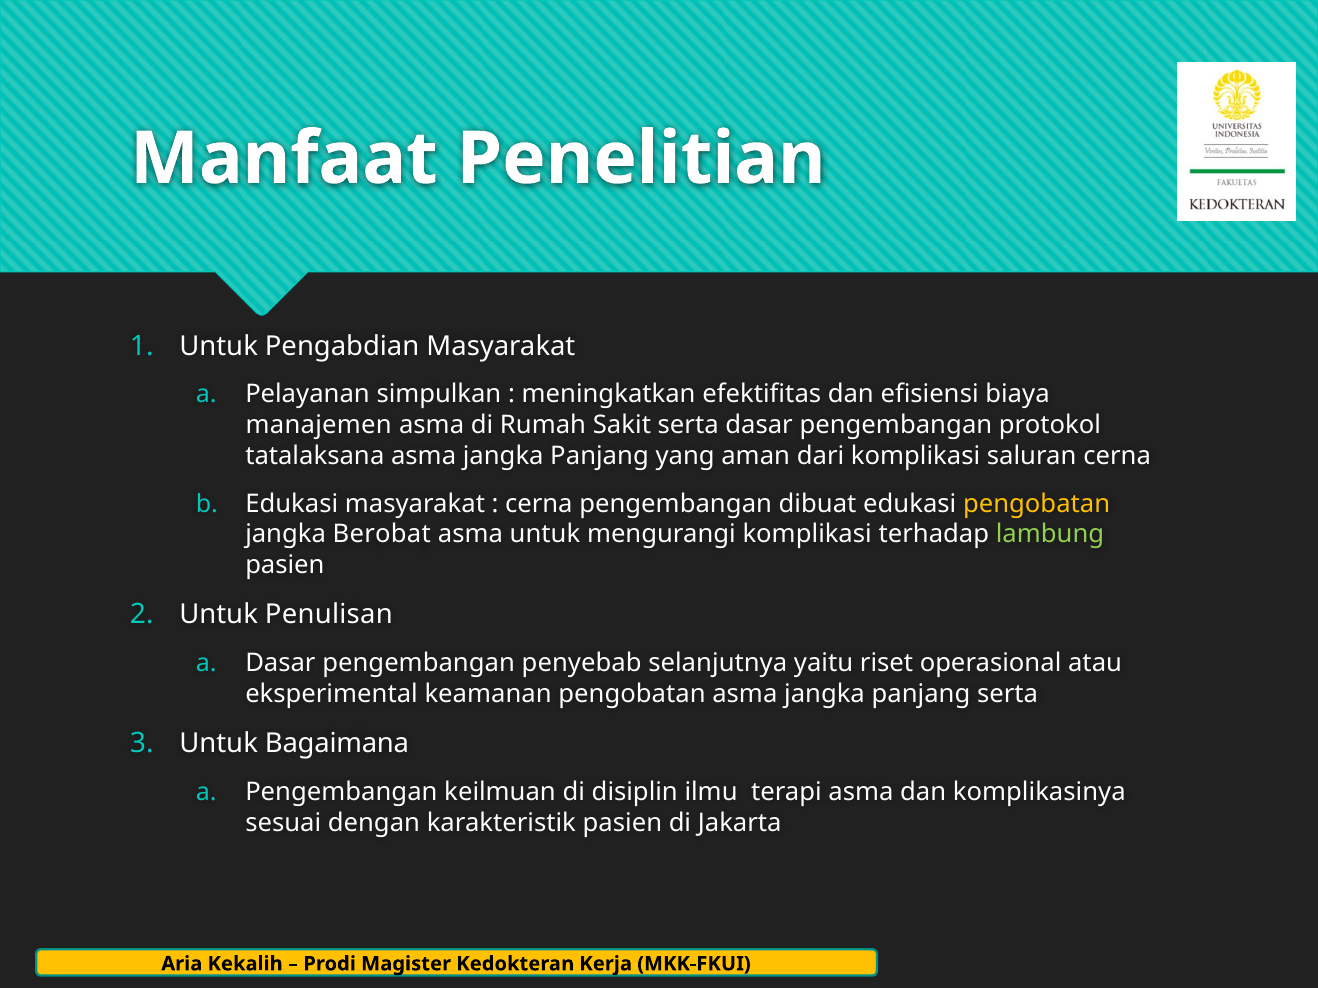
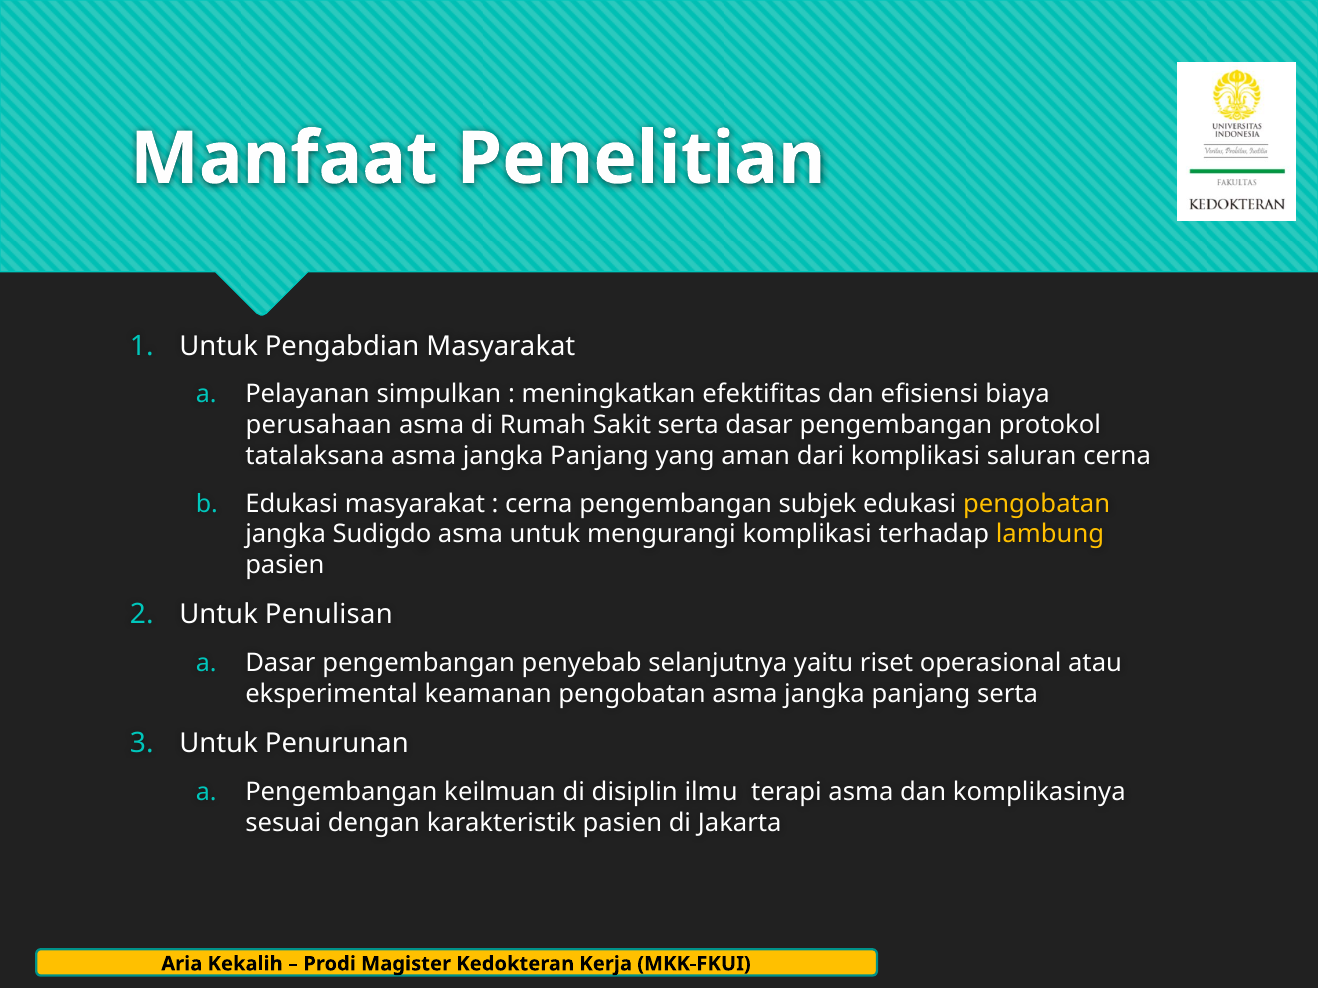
manajemen: manajemen -> perusahaan
dibuat: dibuat -> subjek
Berobat: Berobat -> Sudigdo
lambung colour: light green -> yellow
Bagaimana: Bagaimana -> Penurunan
